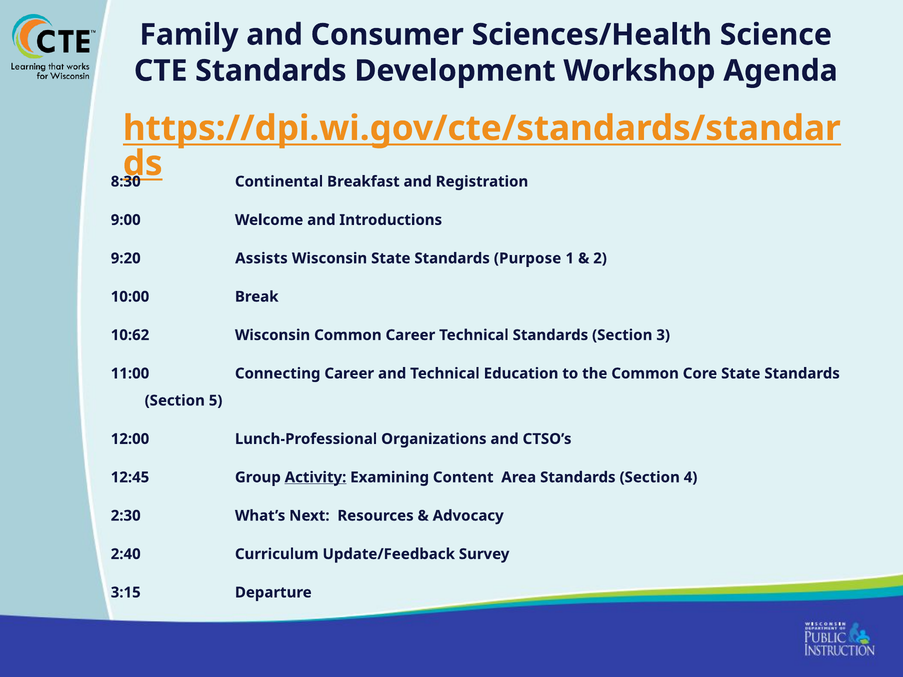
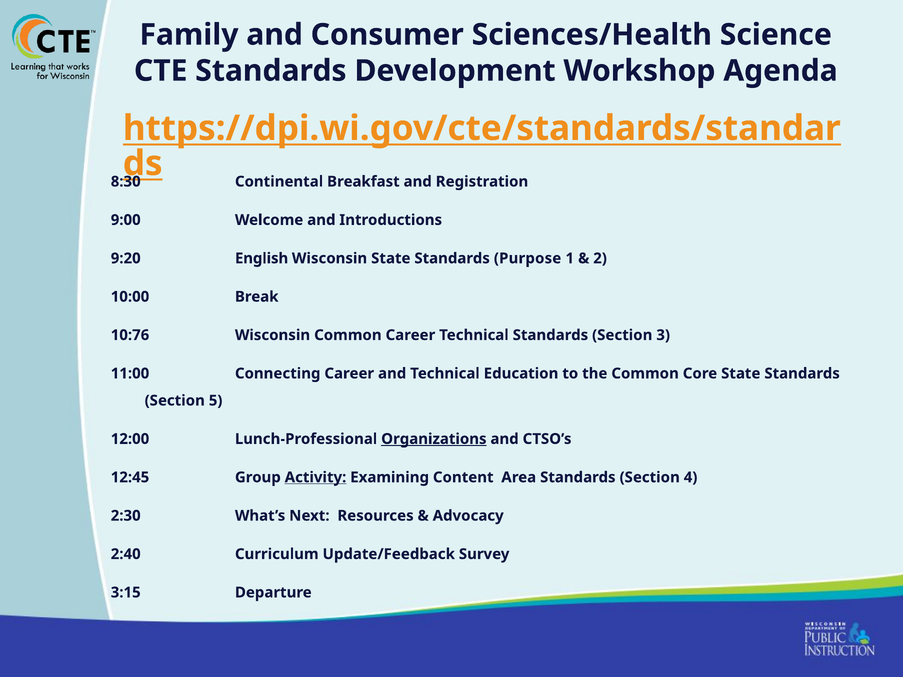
Assists: Assists -> English
10:62: 10:62 -> 10:76
Organizations underline: none -> present
